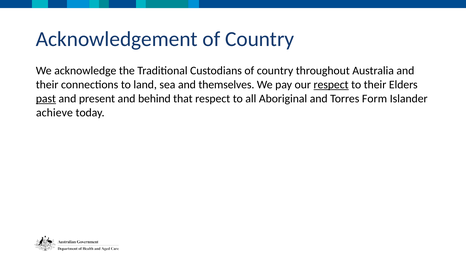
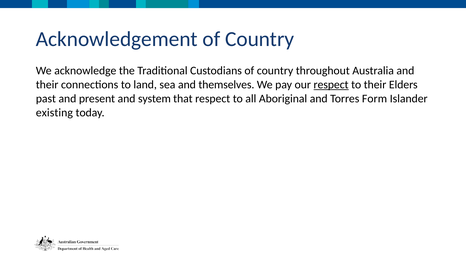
past underline: present -> none
behind: behind -> system
achieve: achieve -> existing
